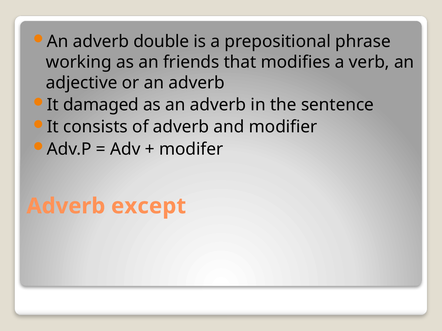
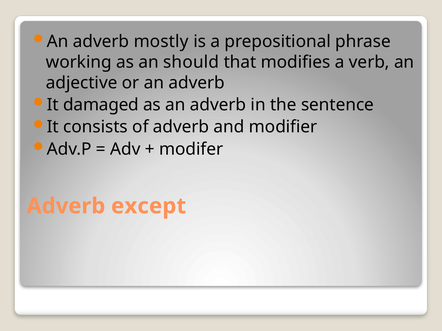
double: double -> mostly
friends: friends -> should
